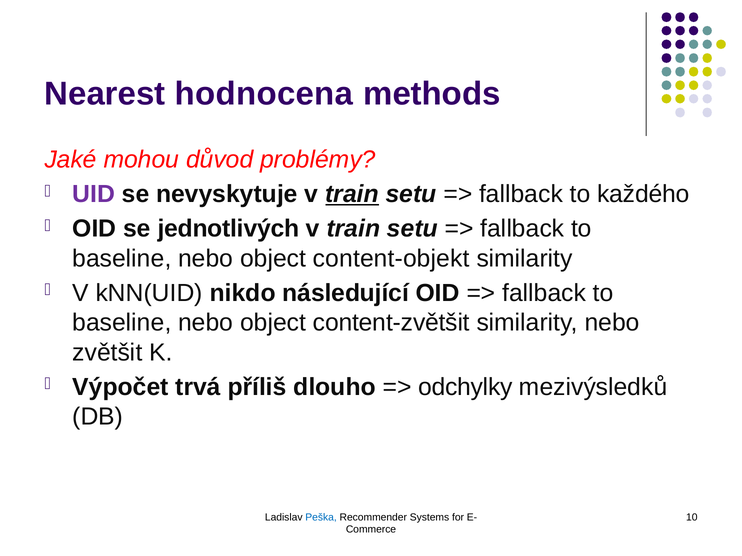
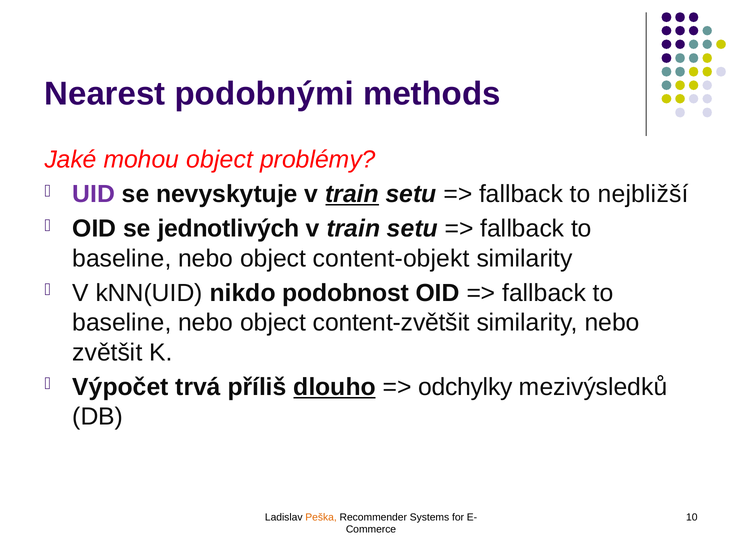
hodnocena: hodnocena -> podobnými
mohou důvod: důvod -> object
každého: každého -> nejbližší
následující: následující -> podobnost
dlouho underline: none -> present
Peška colour: blue -> orange
